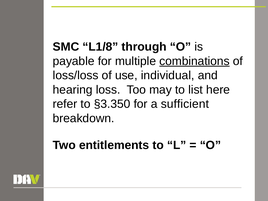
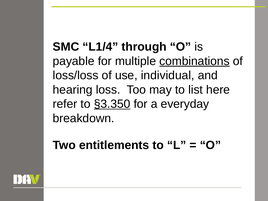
L1/8: L1/8 -> L1/4
§3.350 underline: none -> present
sufficient: sufficient -> everyday
